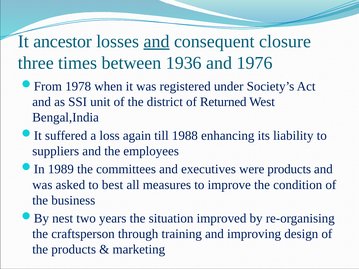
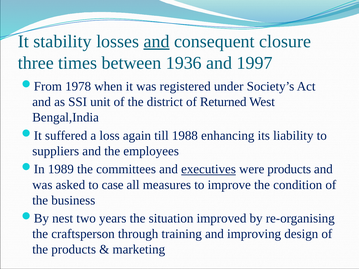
ancestor: ancestor -> stability
1976: 1976 -> 1997
executives underline: none -> present
best: best -> case
